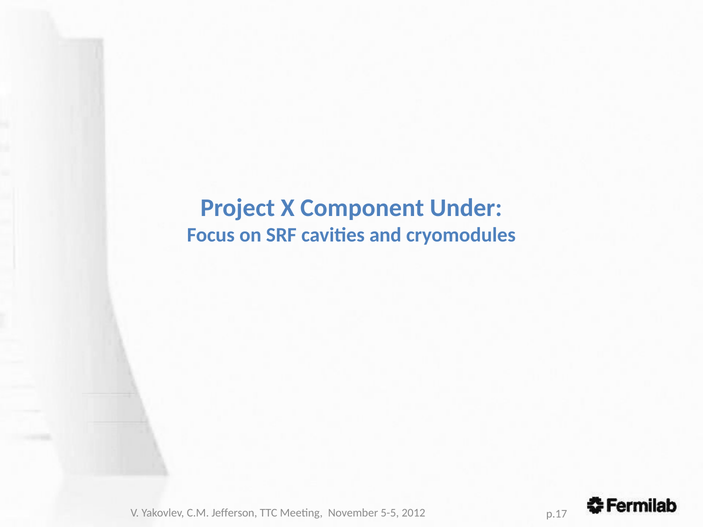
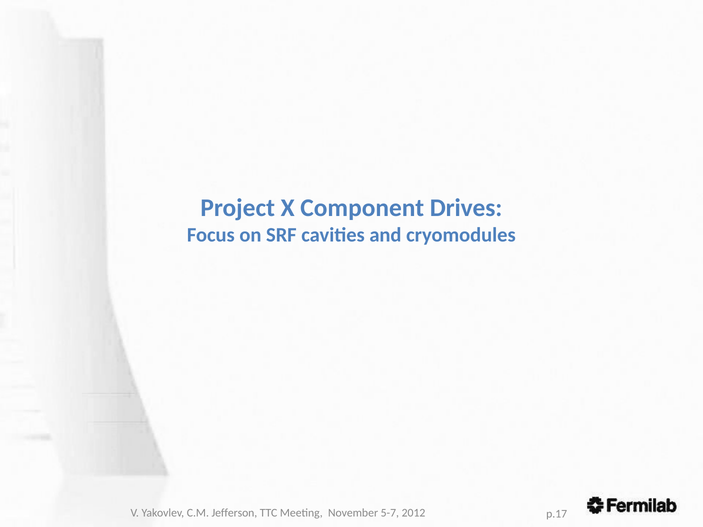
Under: Under -> Drives
5-5: 5-5 -> 5-7
